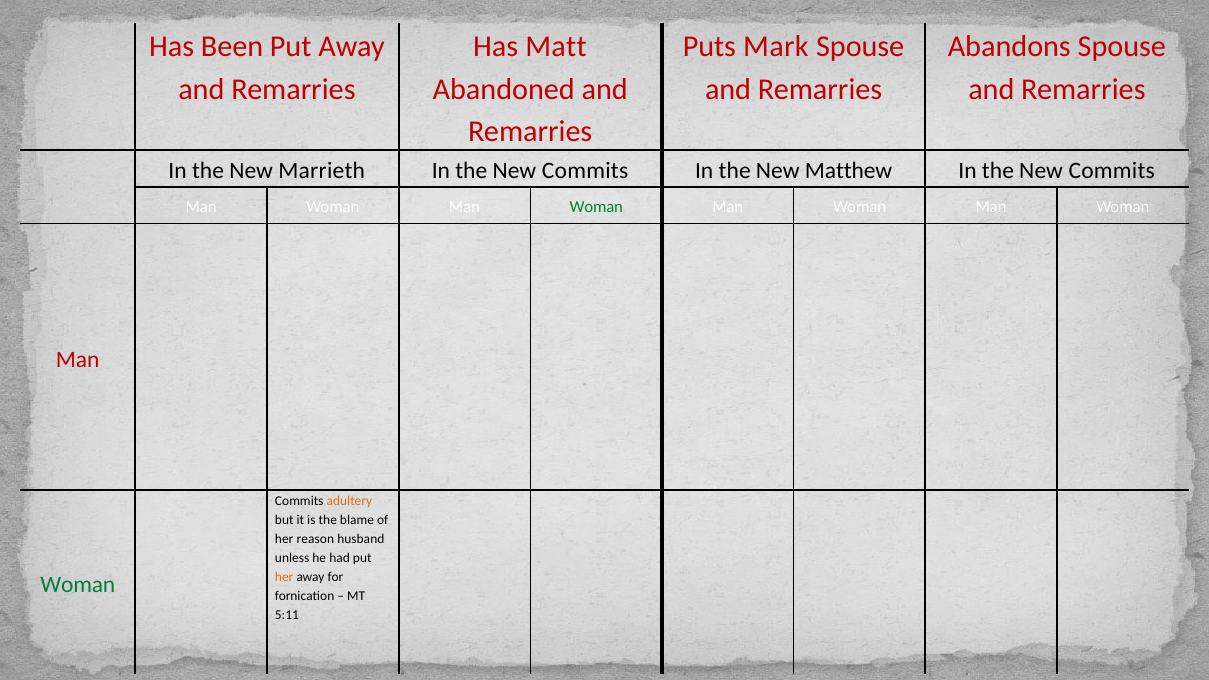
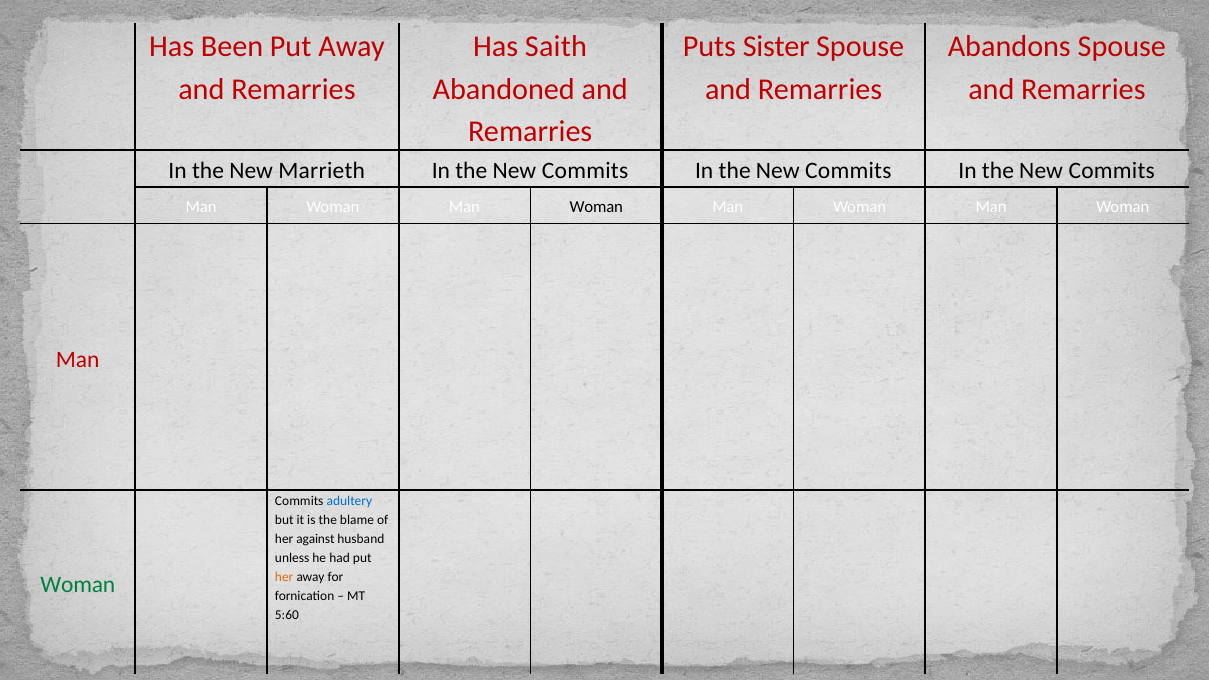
Matt: Matt -> Saith
Mark: Mark -> Sister
Matthew at (849, 171): Matthew -> Commits
Woman at (596, 207) colour: green -> black
adultery colour: orange -> blue
reason: reason -> against
5:11: 5:11 -> 5:60
